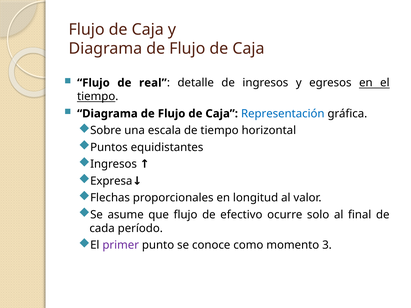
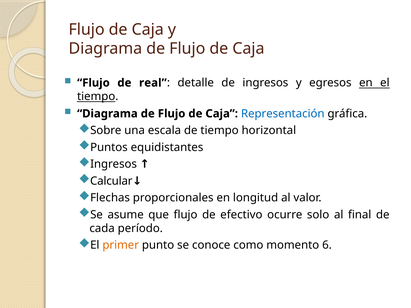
Expresa: Expresa -> Calcular
primer colour: purple -> orange
3: 3 -> 6
